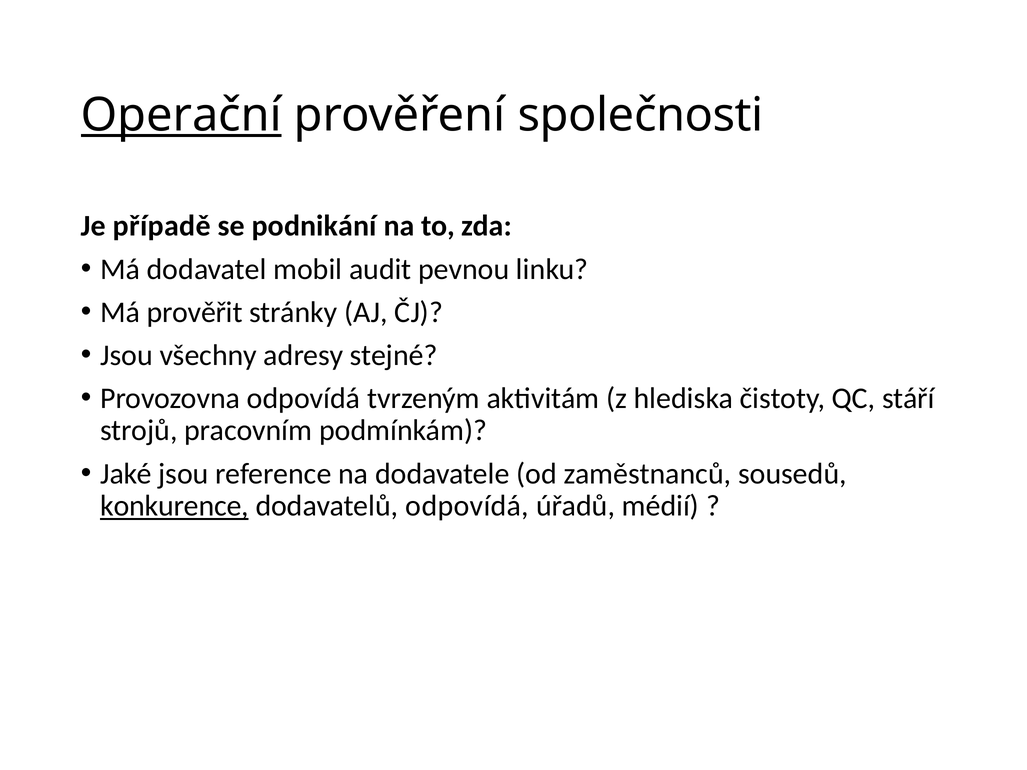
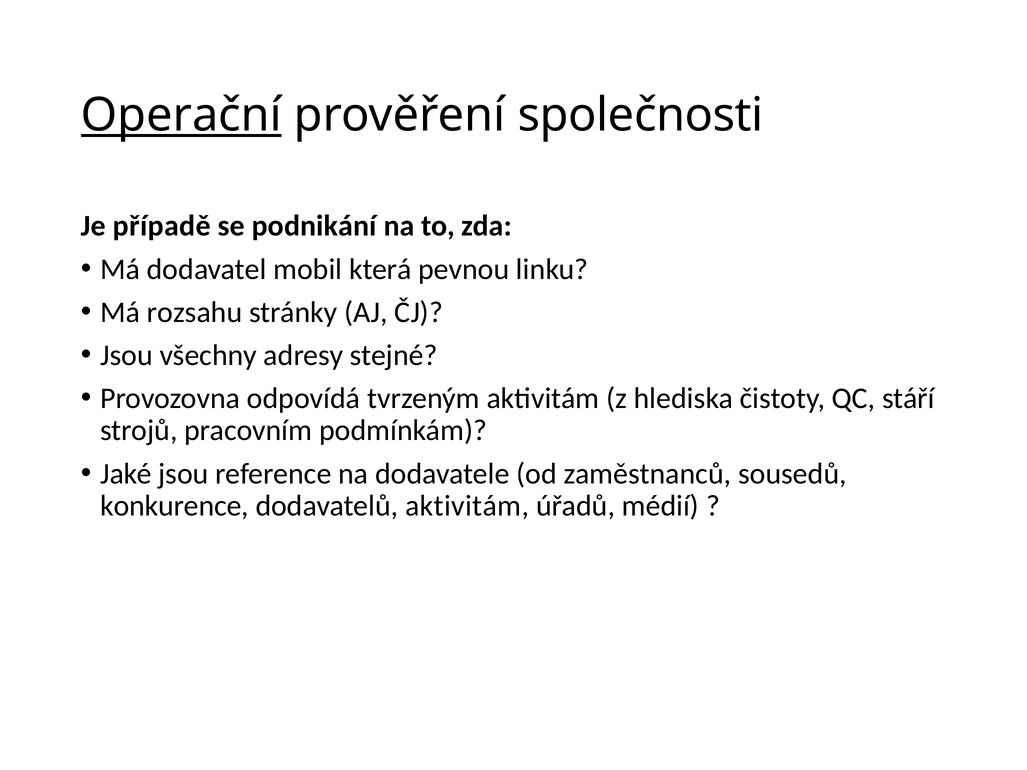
audit: audit -> která
prověřit: prověřit -> rozsahu
konkurence underline: present -> none
dodavatelů odpovídá: odpovídá -> aktivitám
